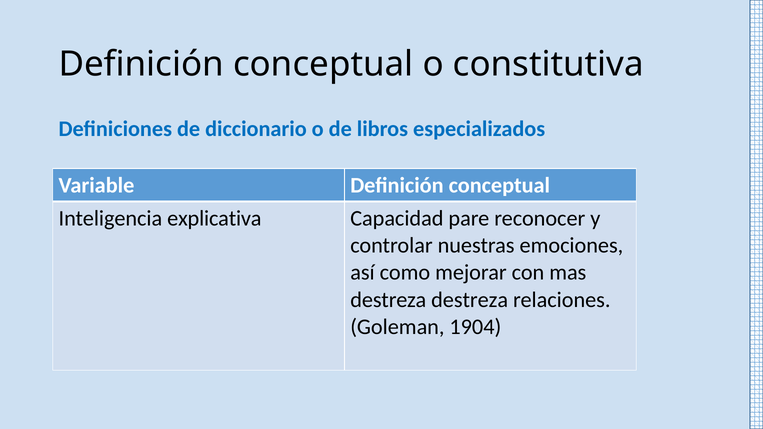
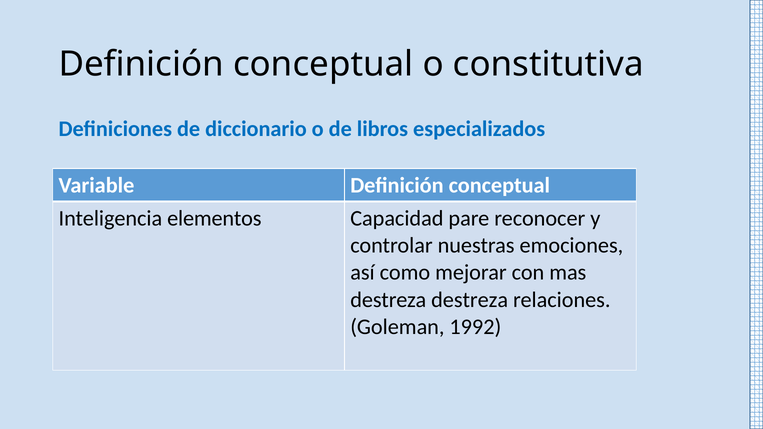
explicativa: explicativa -> elementos
1904: 1904 -> 1992
